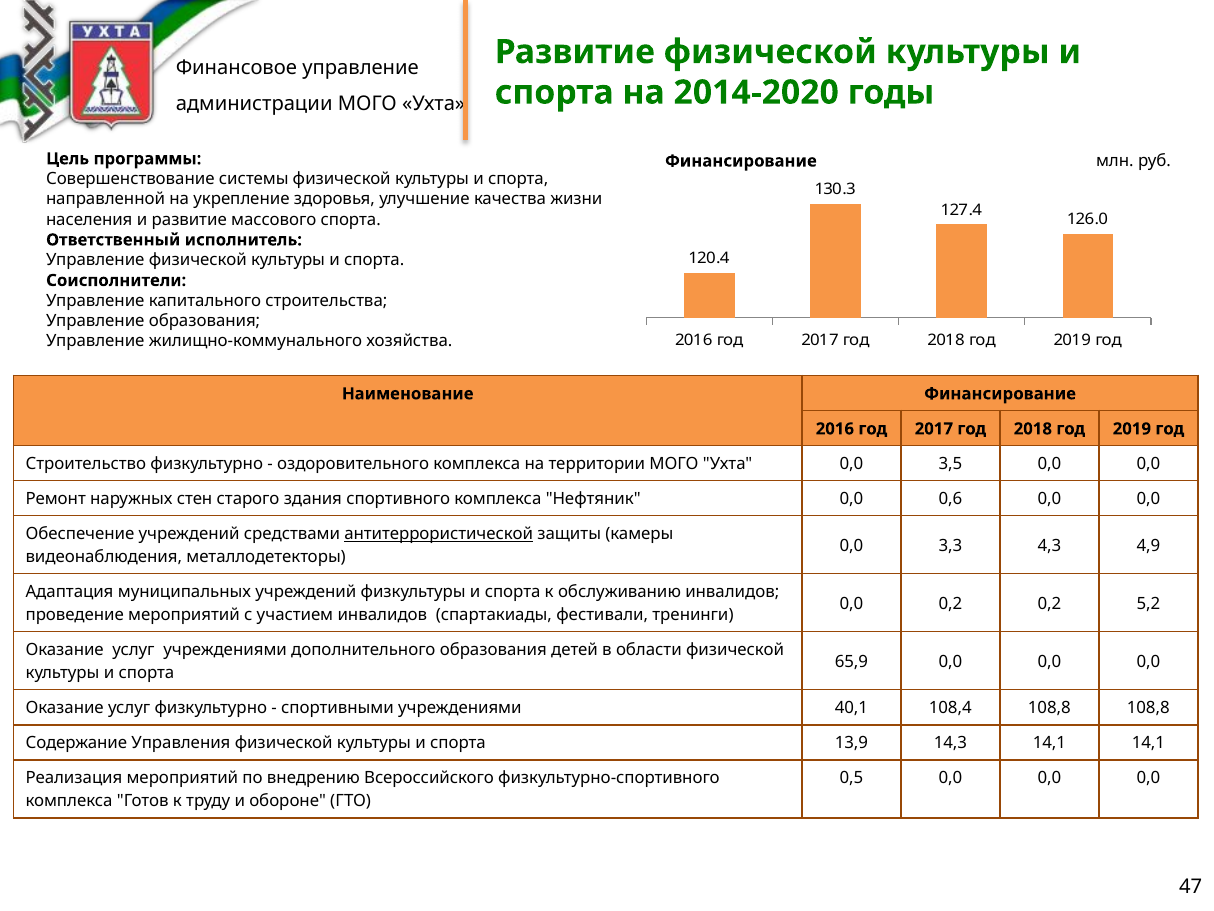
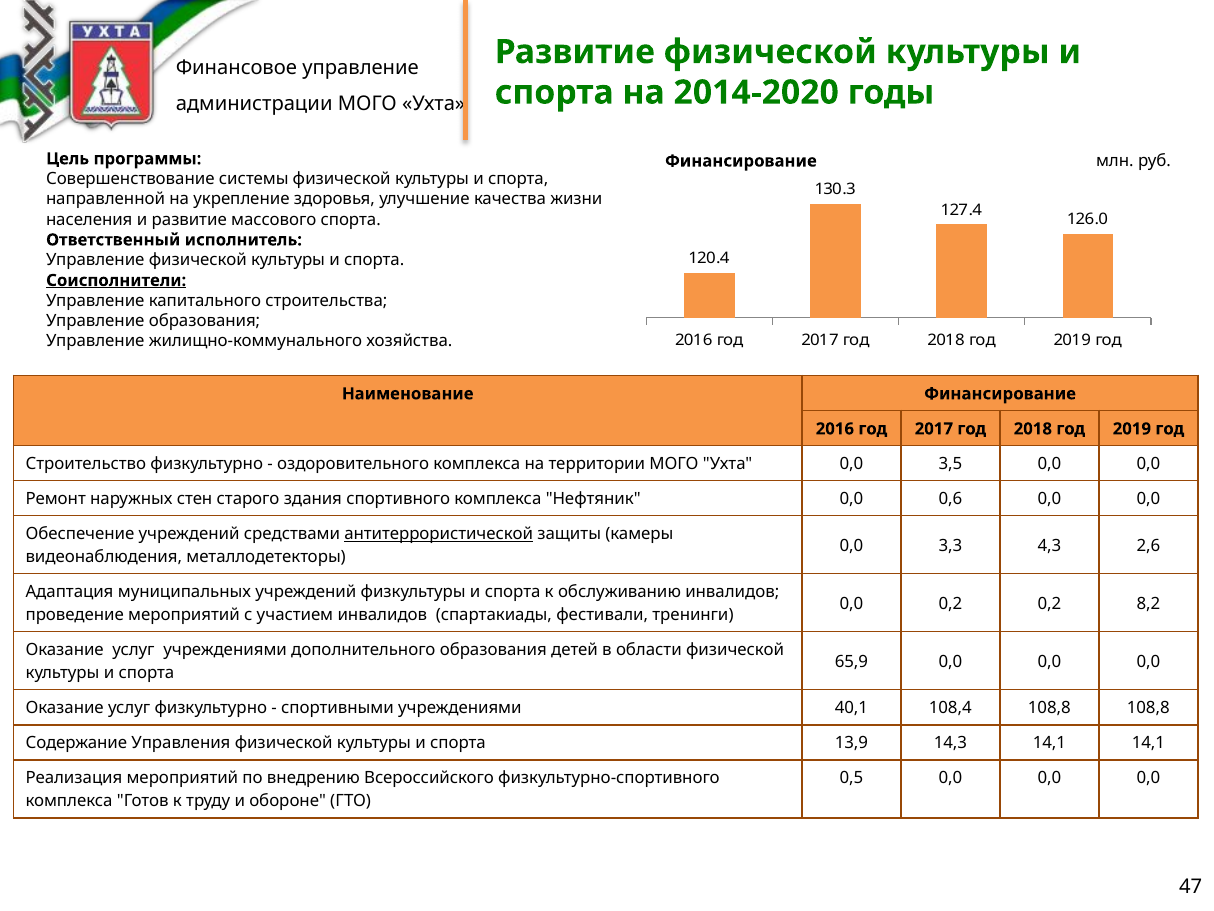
Соисполнители underline: none -> present
4,9: 4,9 -> 2,6
5,2: 5,2 -> 8,2
